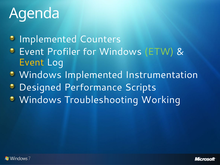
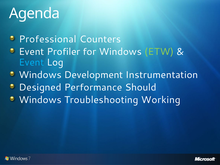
Implemented at (48, 39): Implemented -> Professional
Event at (31, 62) colour: yellow -> light blue
Windows Implemented: Implemented -> Development
Scripts: Scripts -> Should
